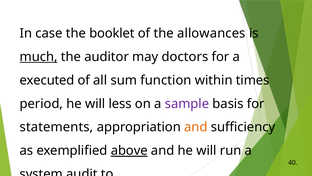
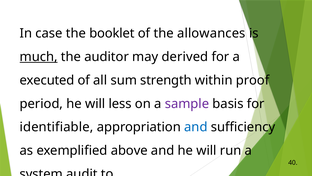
doctors: doctors -> derived
function: function -> strength
times: times -> proof
statements: statements -> identifiable
and at (196, 127) colour: orange -> blue
above underline: present -> none
